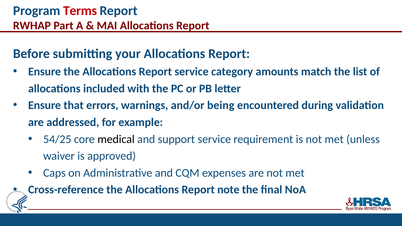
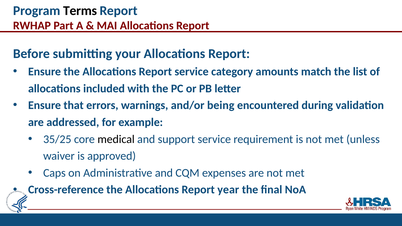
Terms colour: red -> black
54/25: 54/25 -> 35/25
note: note -> year
